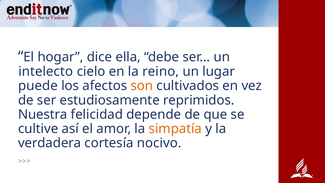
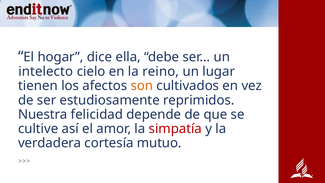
puede: puede -> tienen
simpatía colour: orange -> red
nocivo: nocivo -> mutuo
